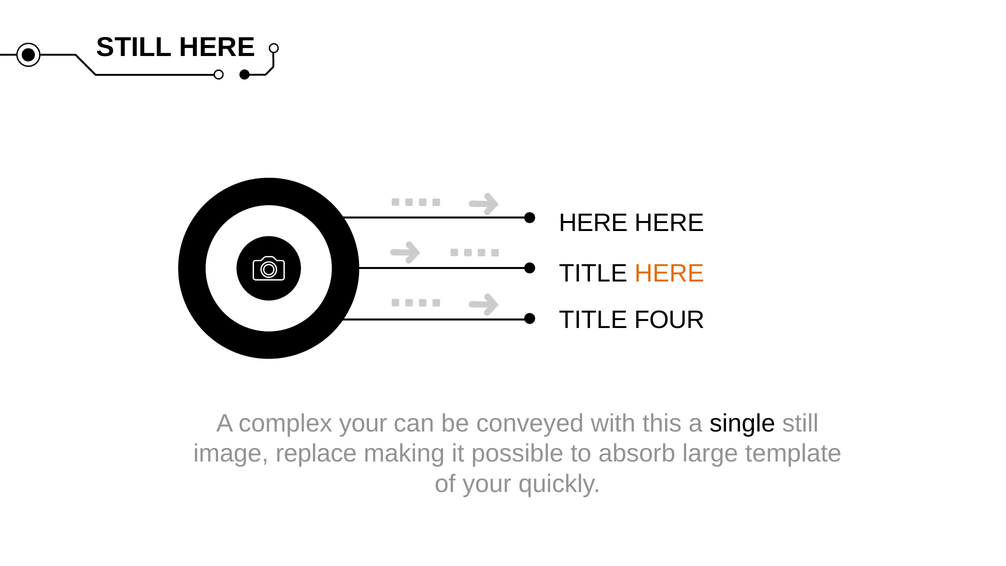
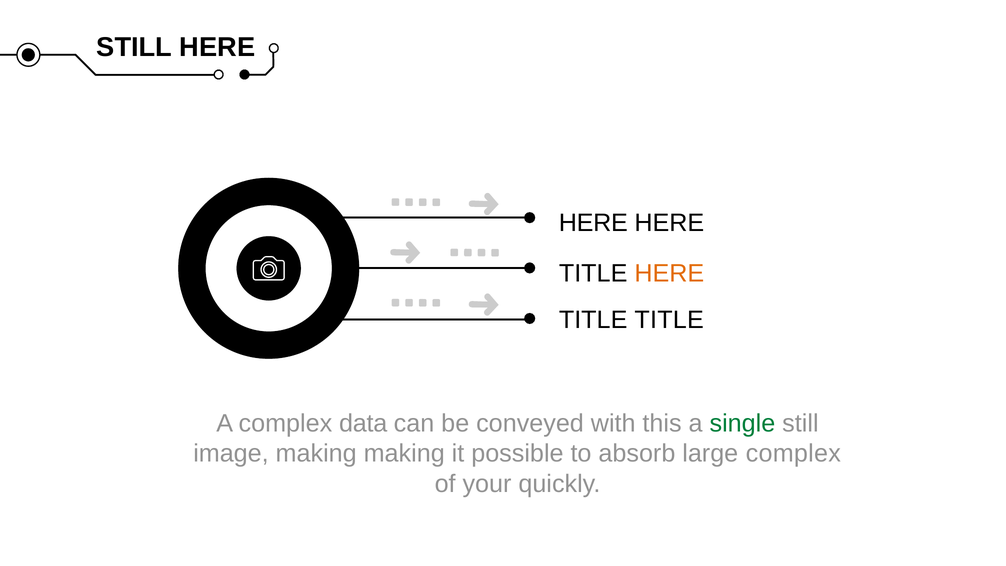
TITLE FOUR: FOUR -> TITLE
complex your: your -> data
single colour: black -> green
image replace: replace -> making
large template: template -> complex
